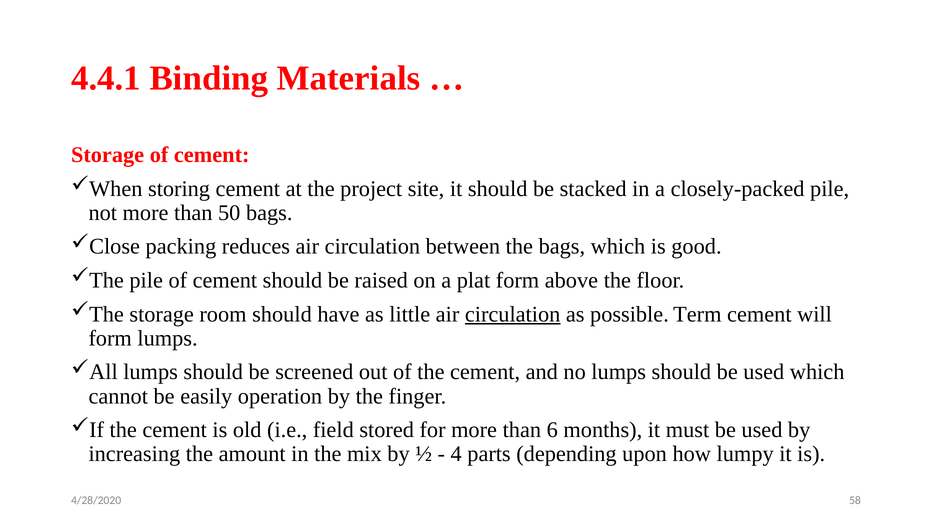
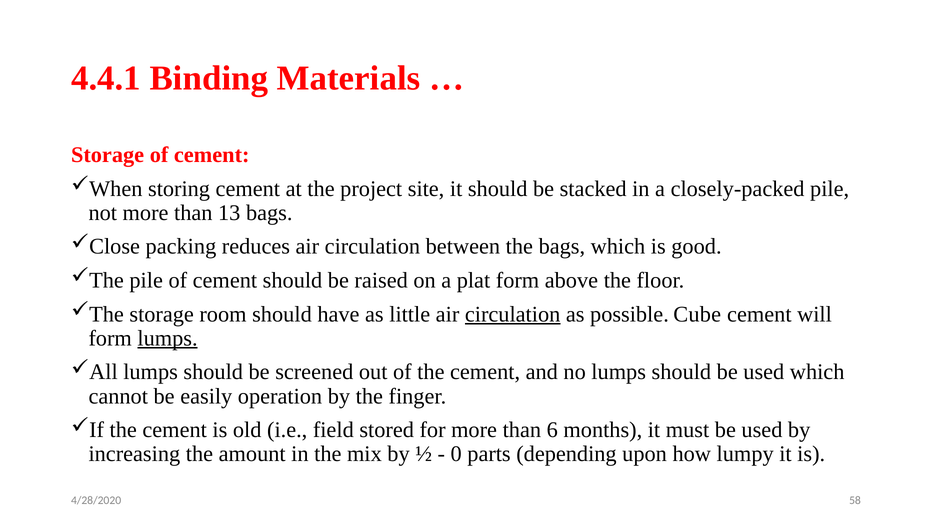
50: 50 -> 13
Term: Term -> Cube
lumps at (168, 338) underline: none -> present
4: 4 -> 0
